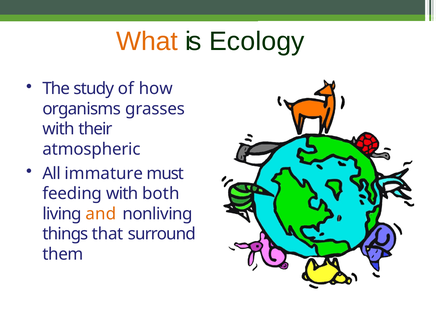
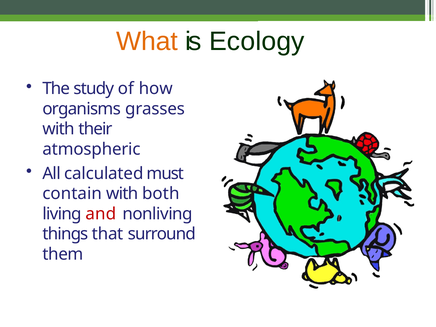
immature: immature -> calculated
feeding: feeding -> contain
and colour: orange -> red
